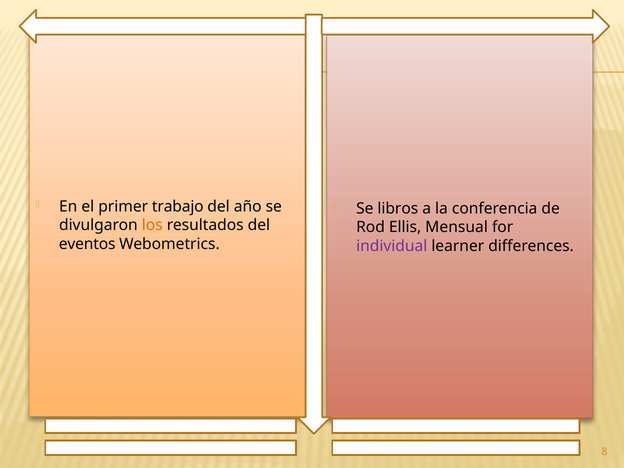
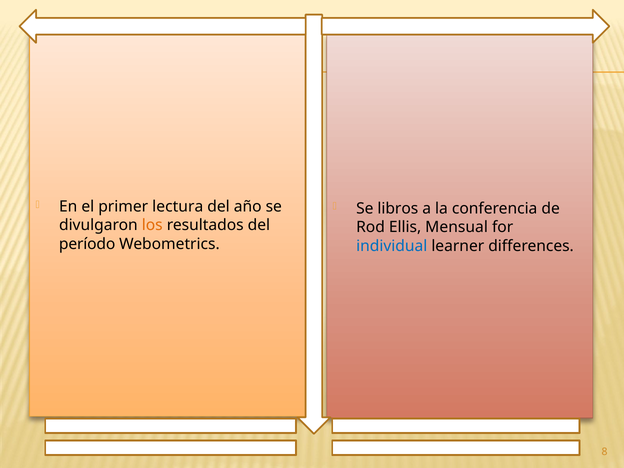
trabajo: trabajo -> lectura
eventos: eventos -> período
individual colour: purple -> blue
